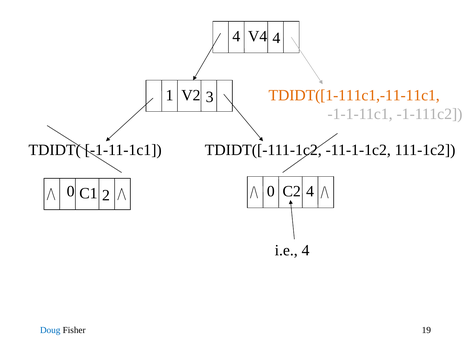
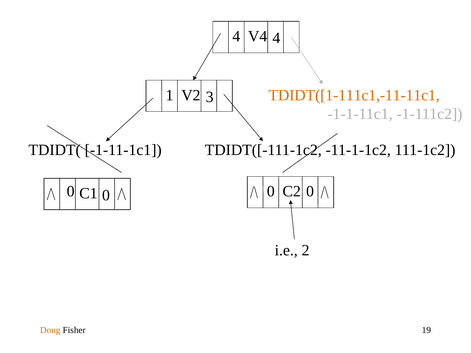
2 at (106, 195): 2 -> 0
4 at (310, 192): 4 -> 0
i.e 4: 4 -> 2
Doug colour: blue -> orange
